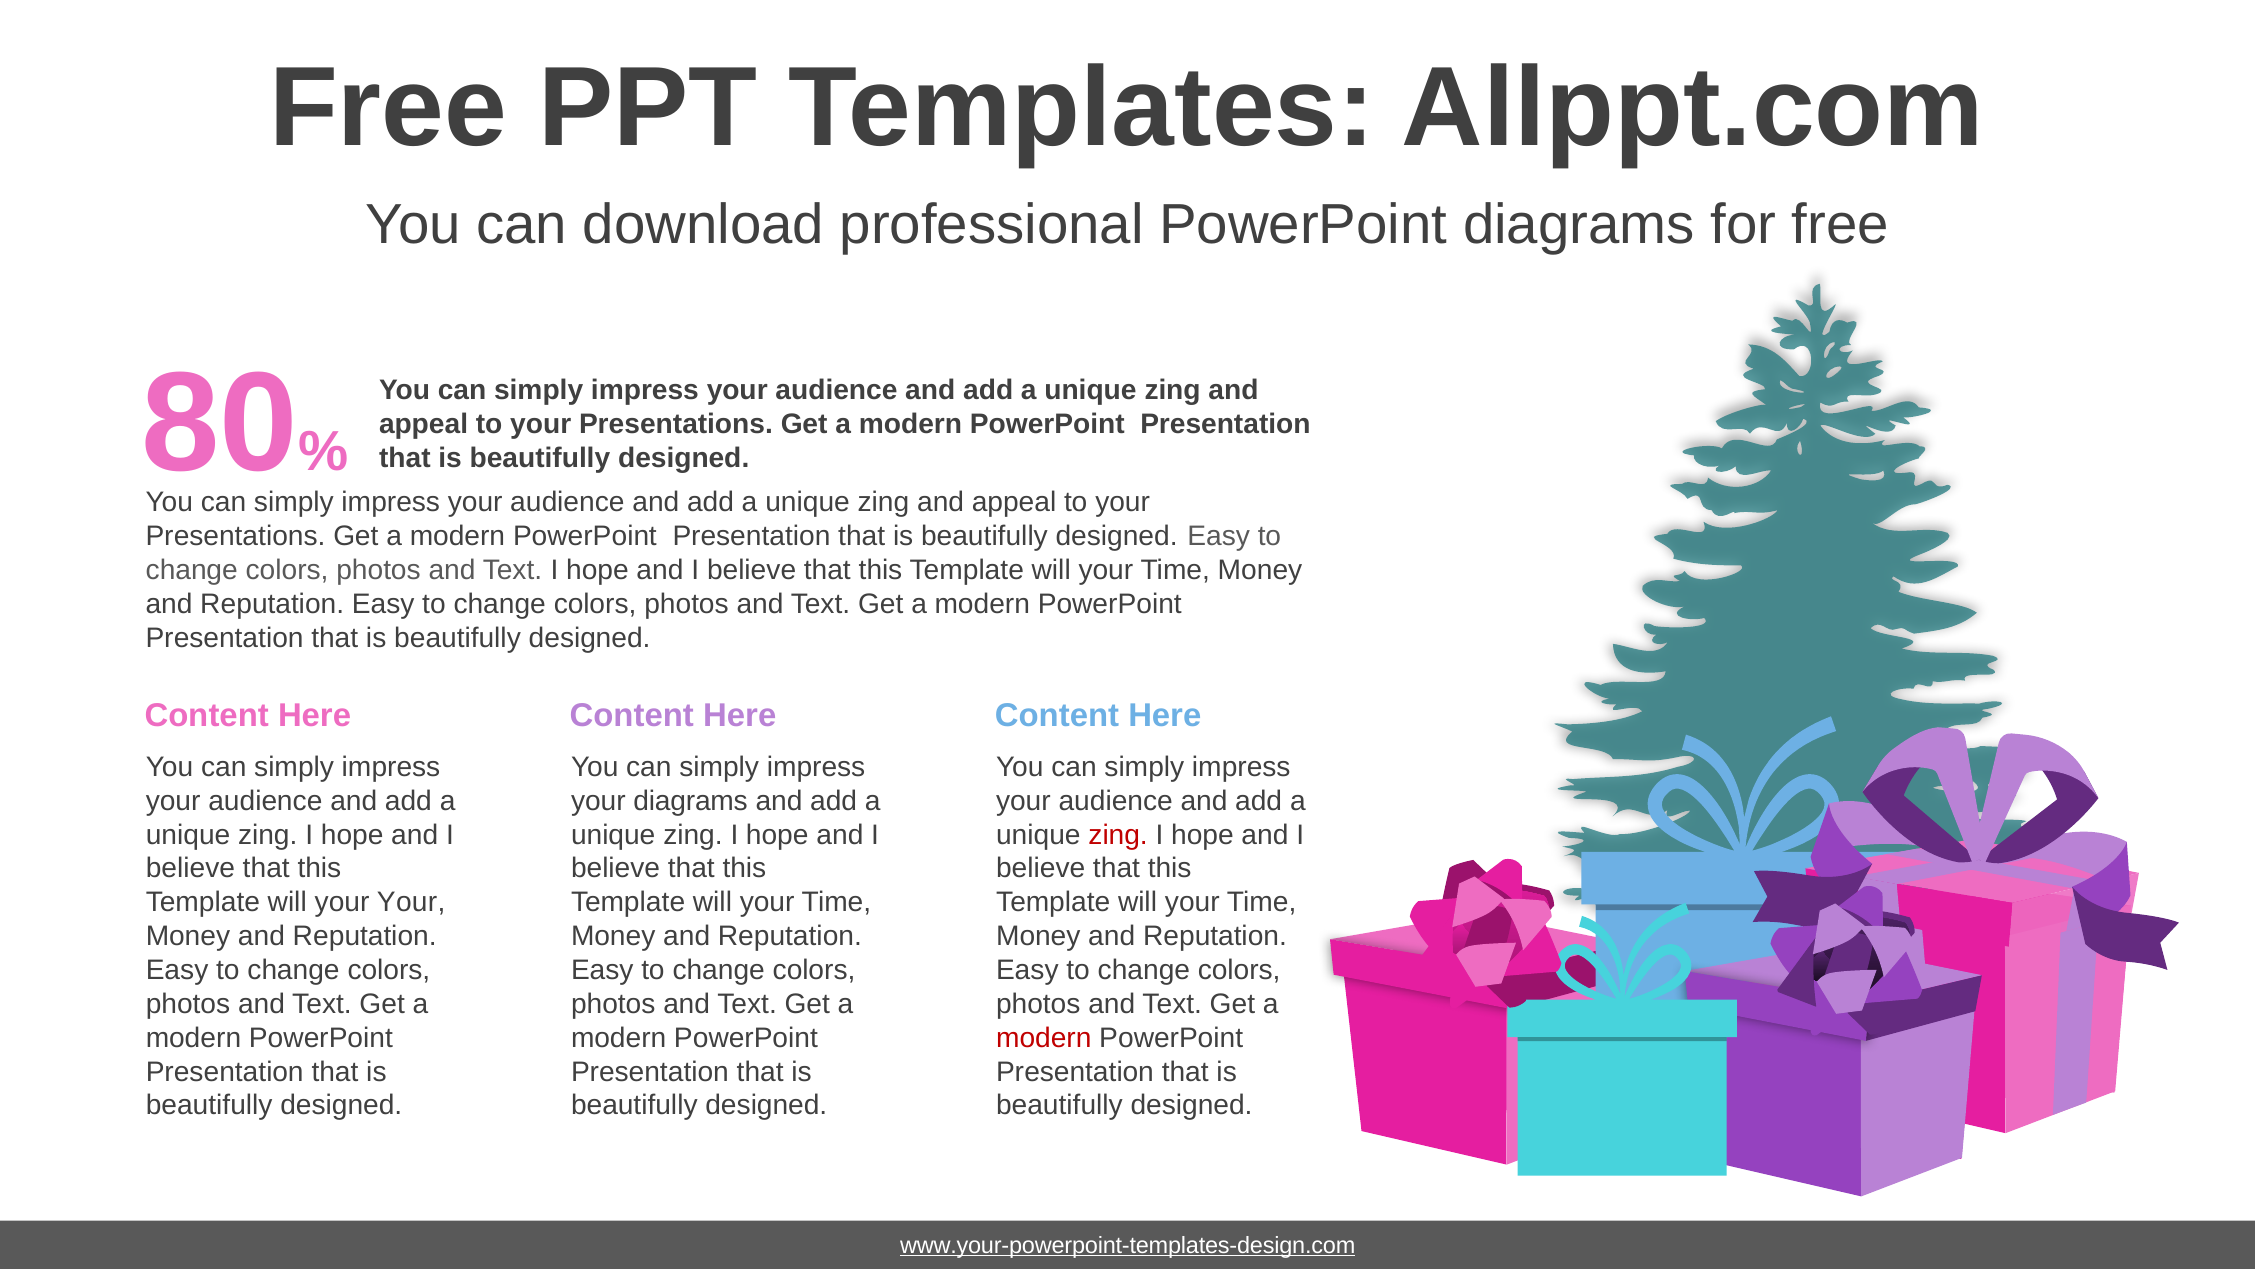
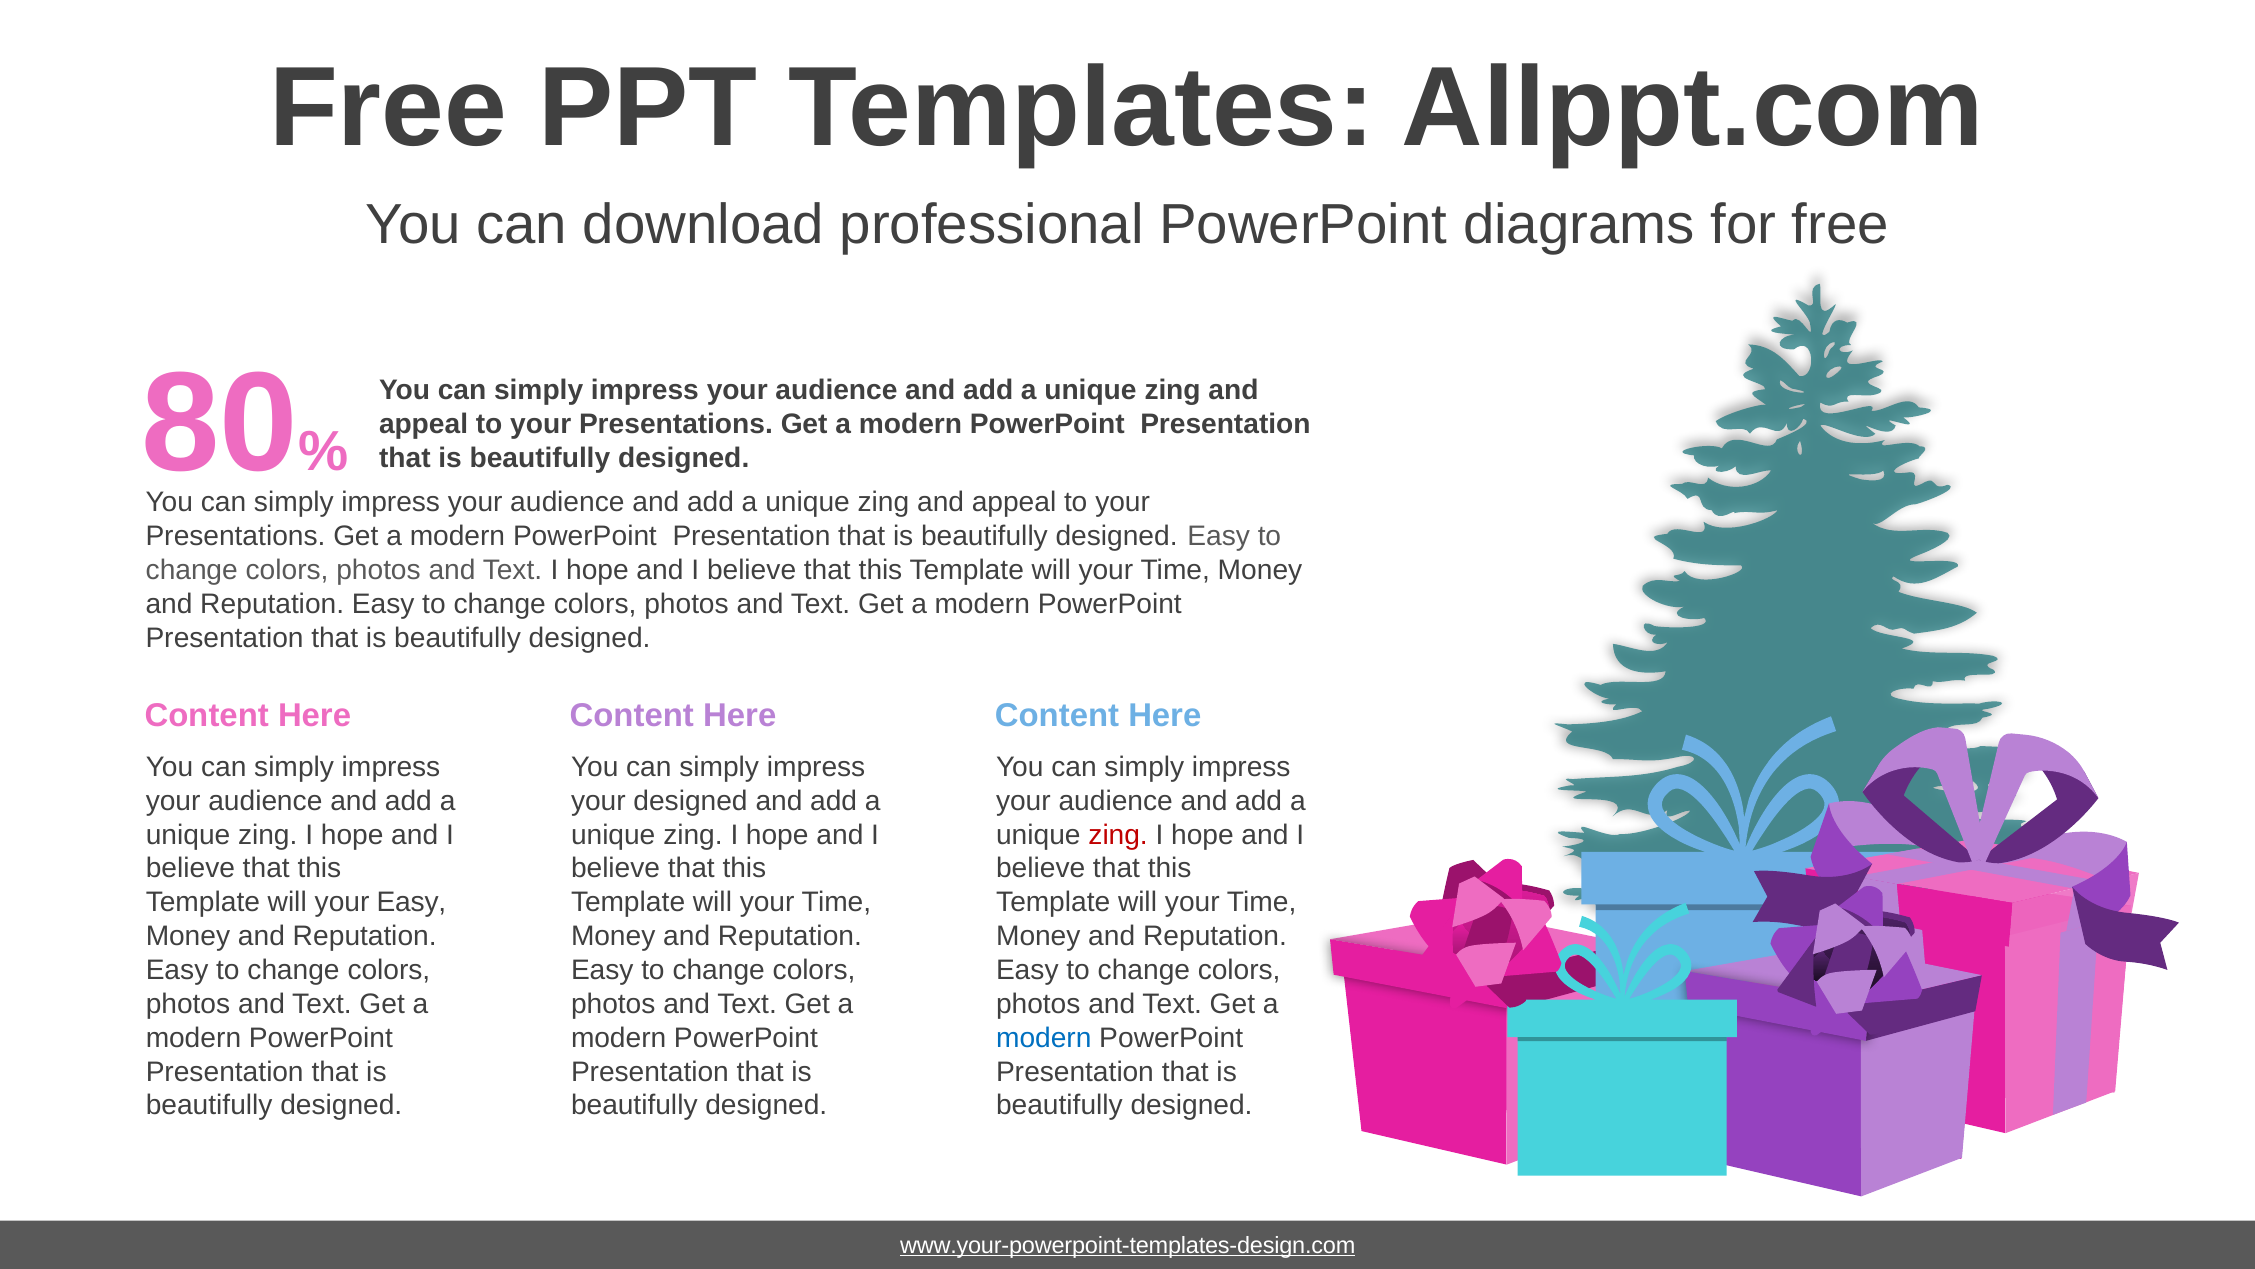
your diagrams: diagrams -> designed
your Your: Your -> Easy
modern at (1044, 1037) colour: red -> blue
